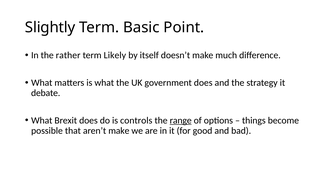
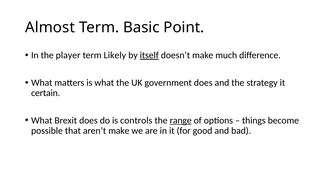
Slightly: Slightly -> Almost
rather: rather -> player
itself underline: none -> present
debate: debate -> certain
